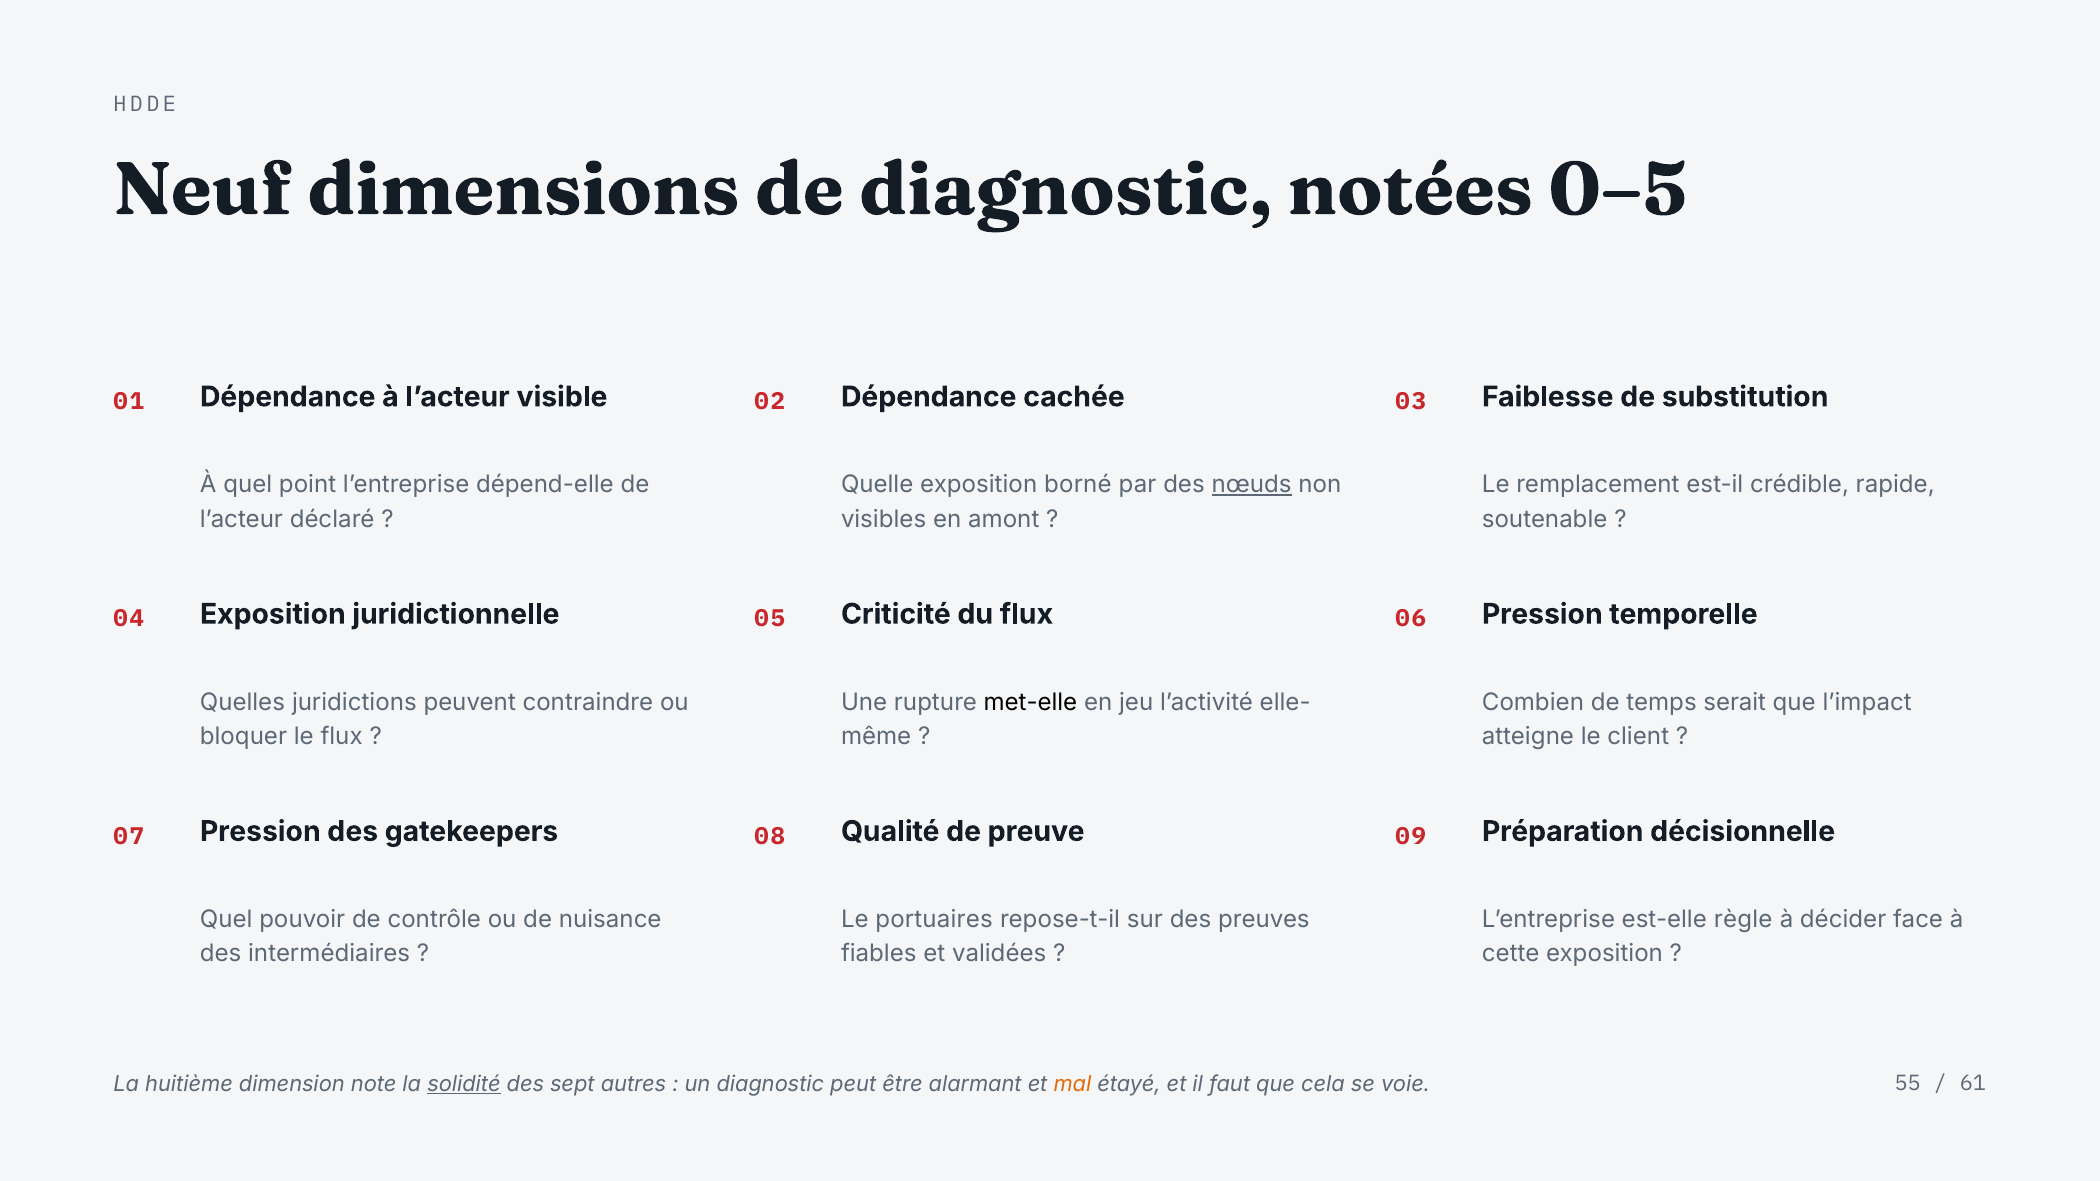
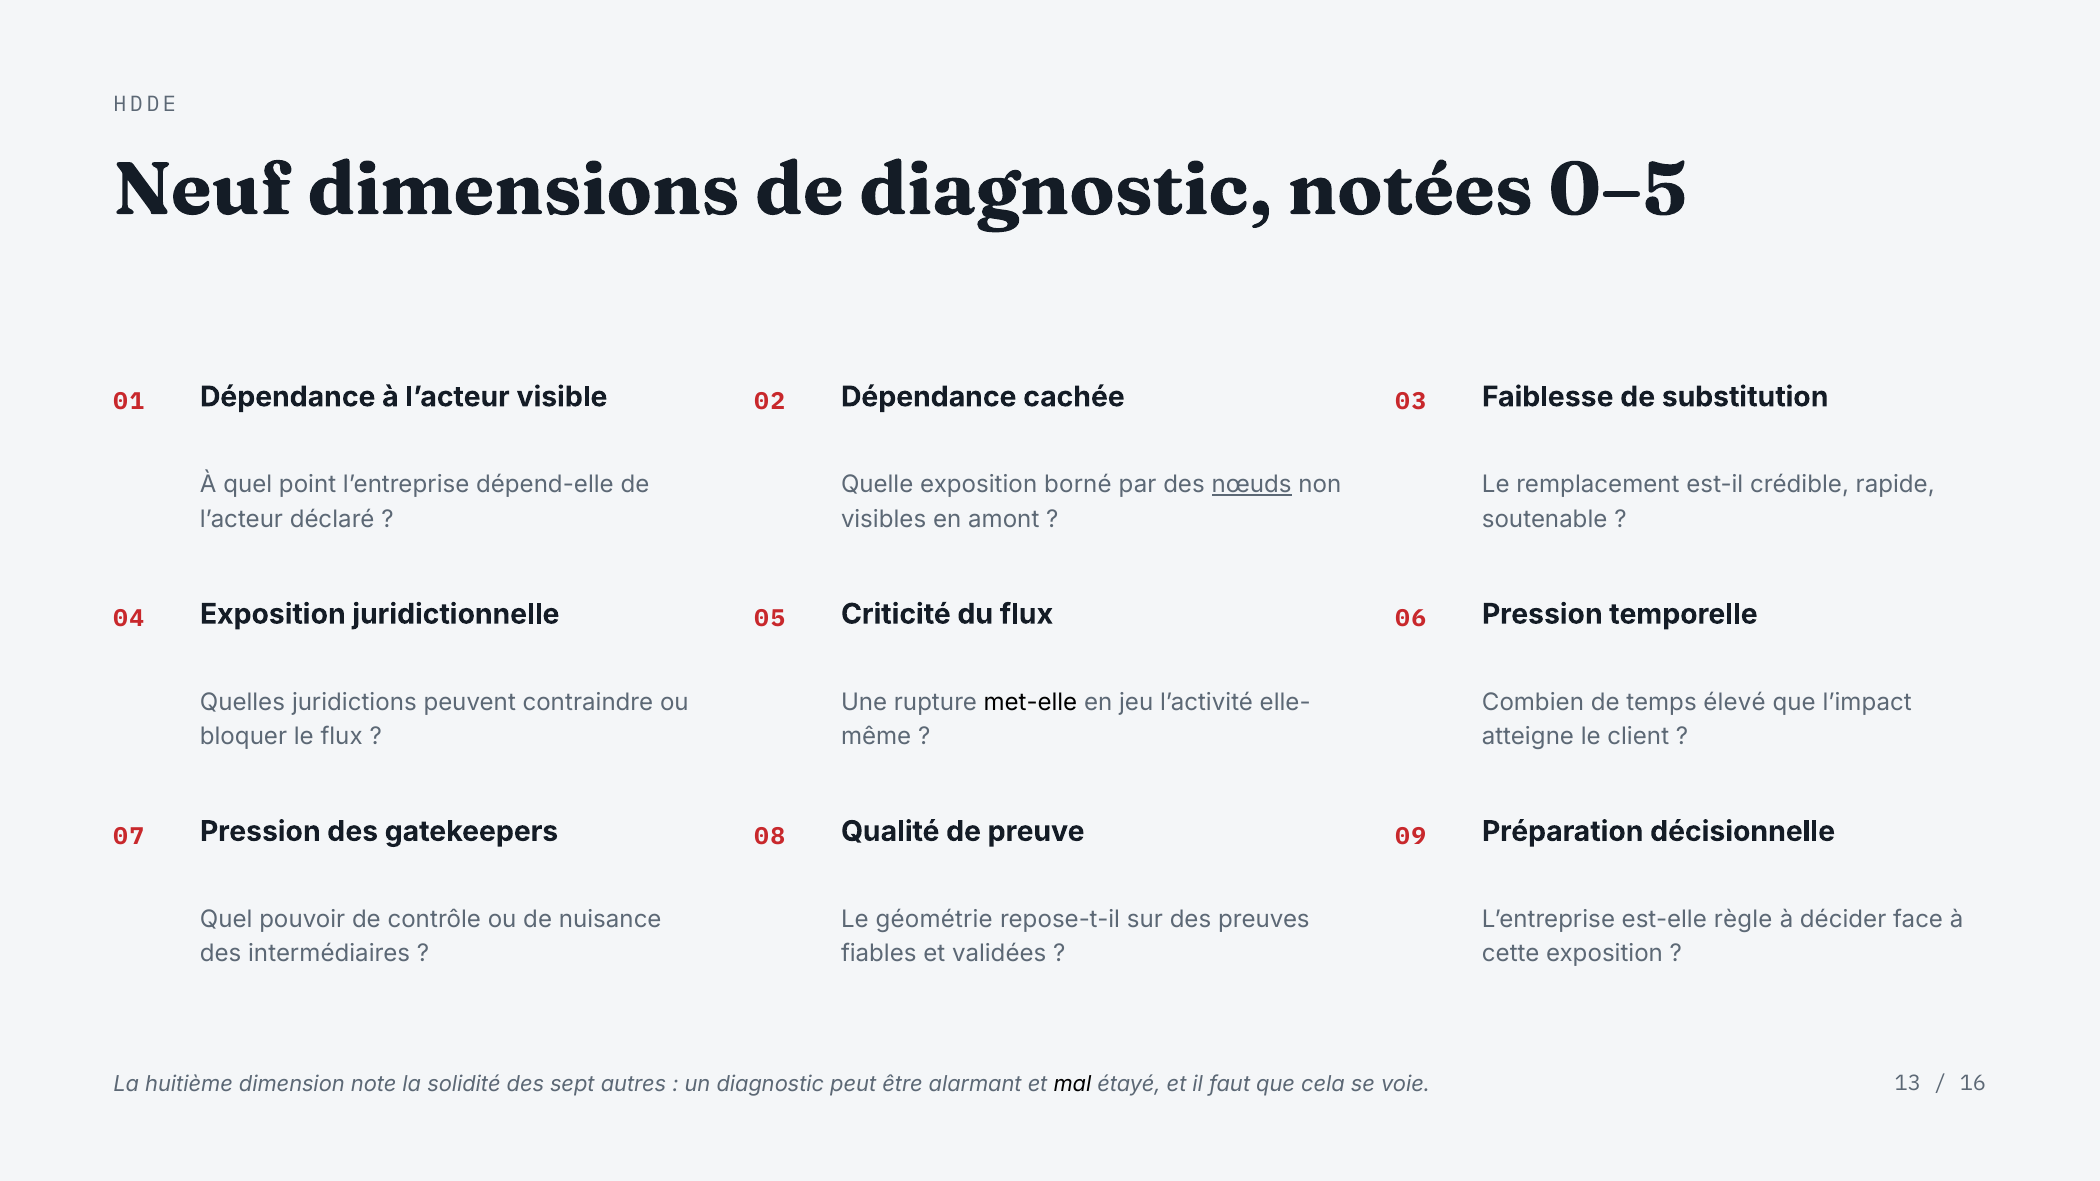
serait: serait -> élevé
portuaires: portuaires -> géométrie
solidité underline: present -> none
mal colour: orange -> black
55: 55 -> 13
61: 61 -> 16
